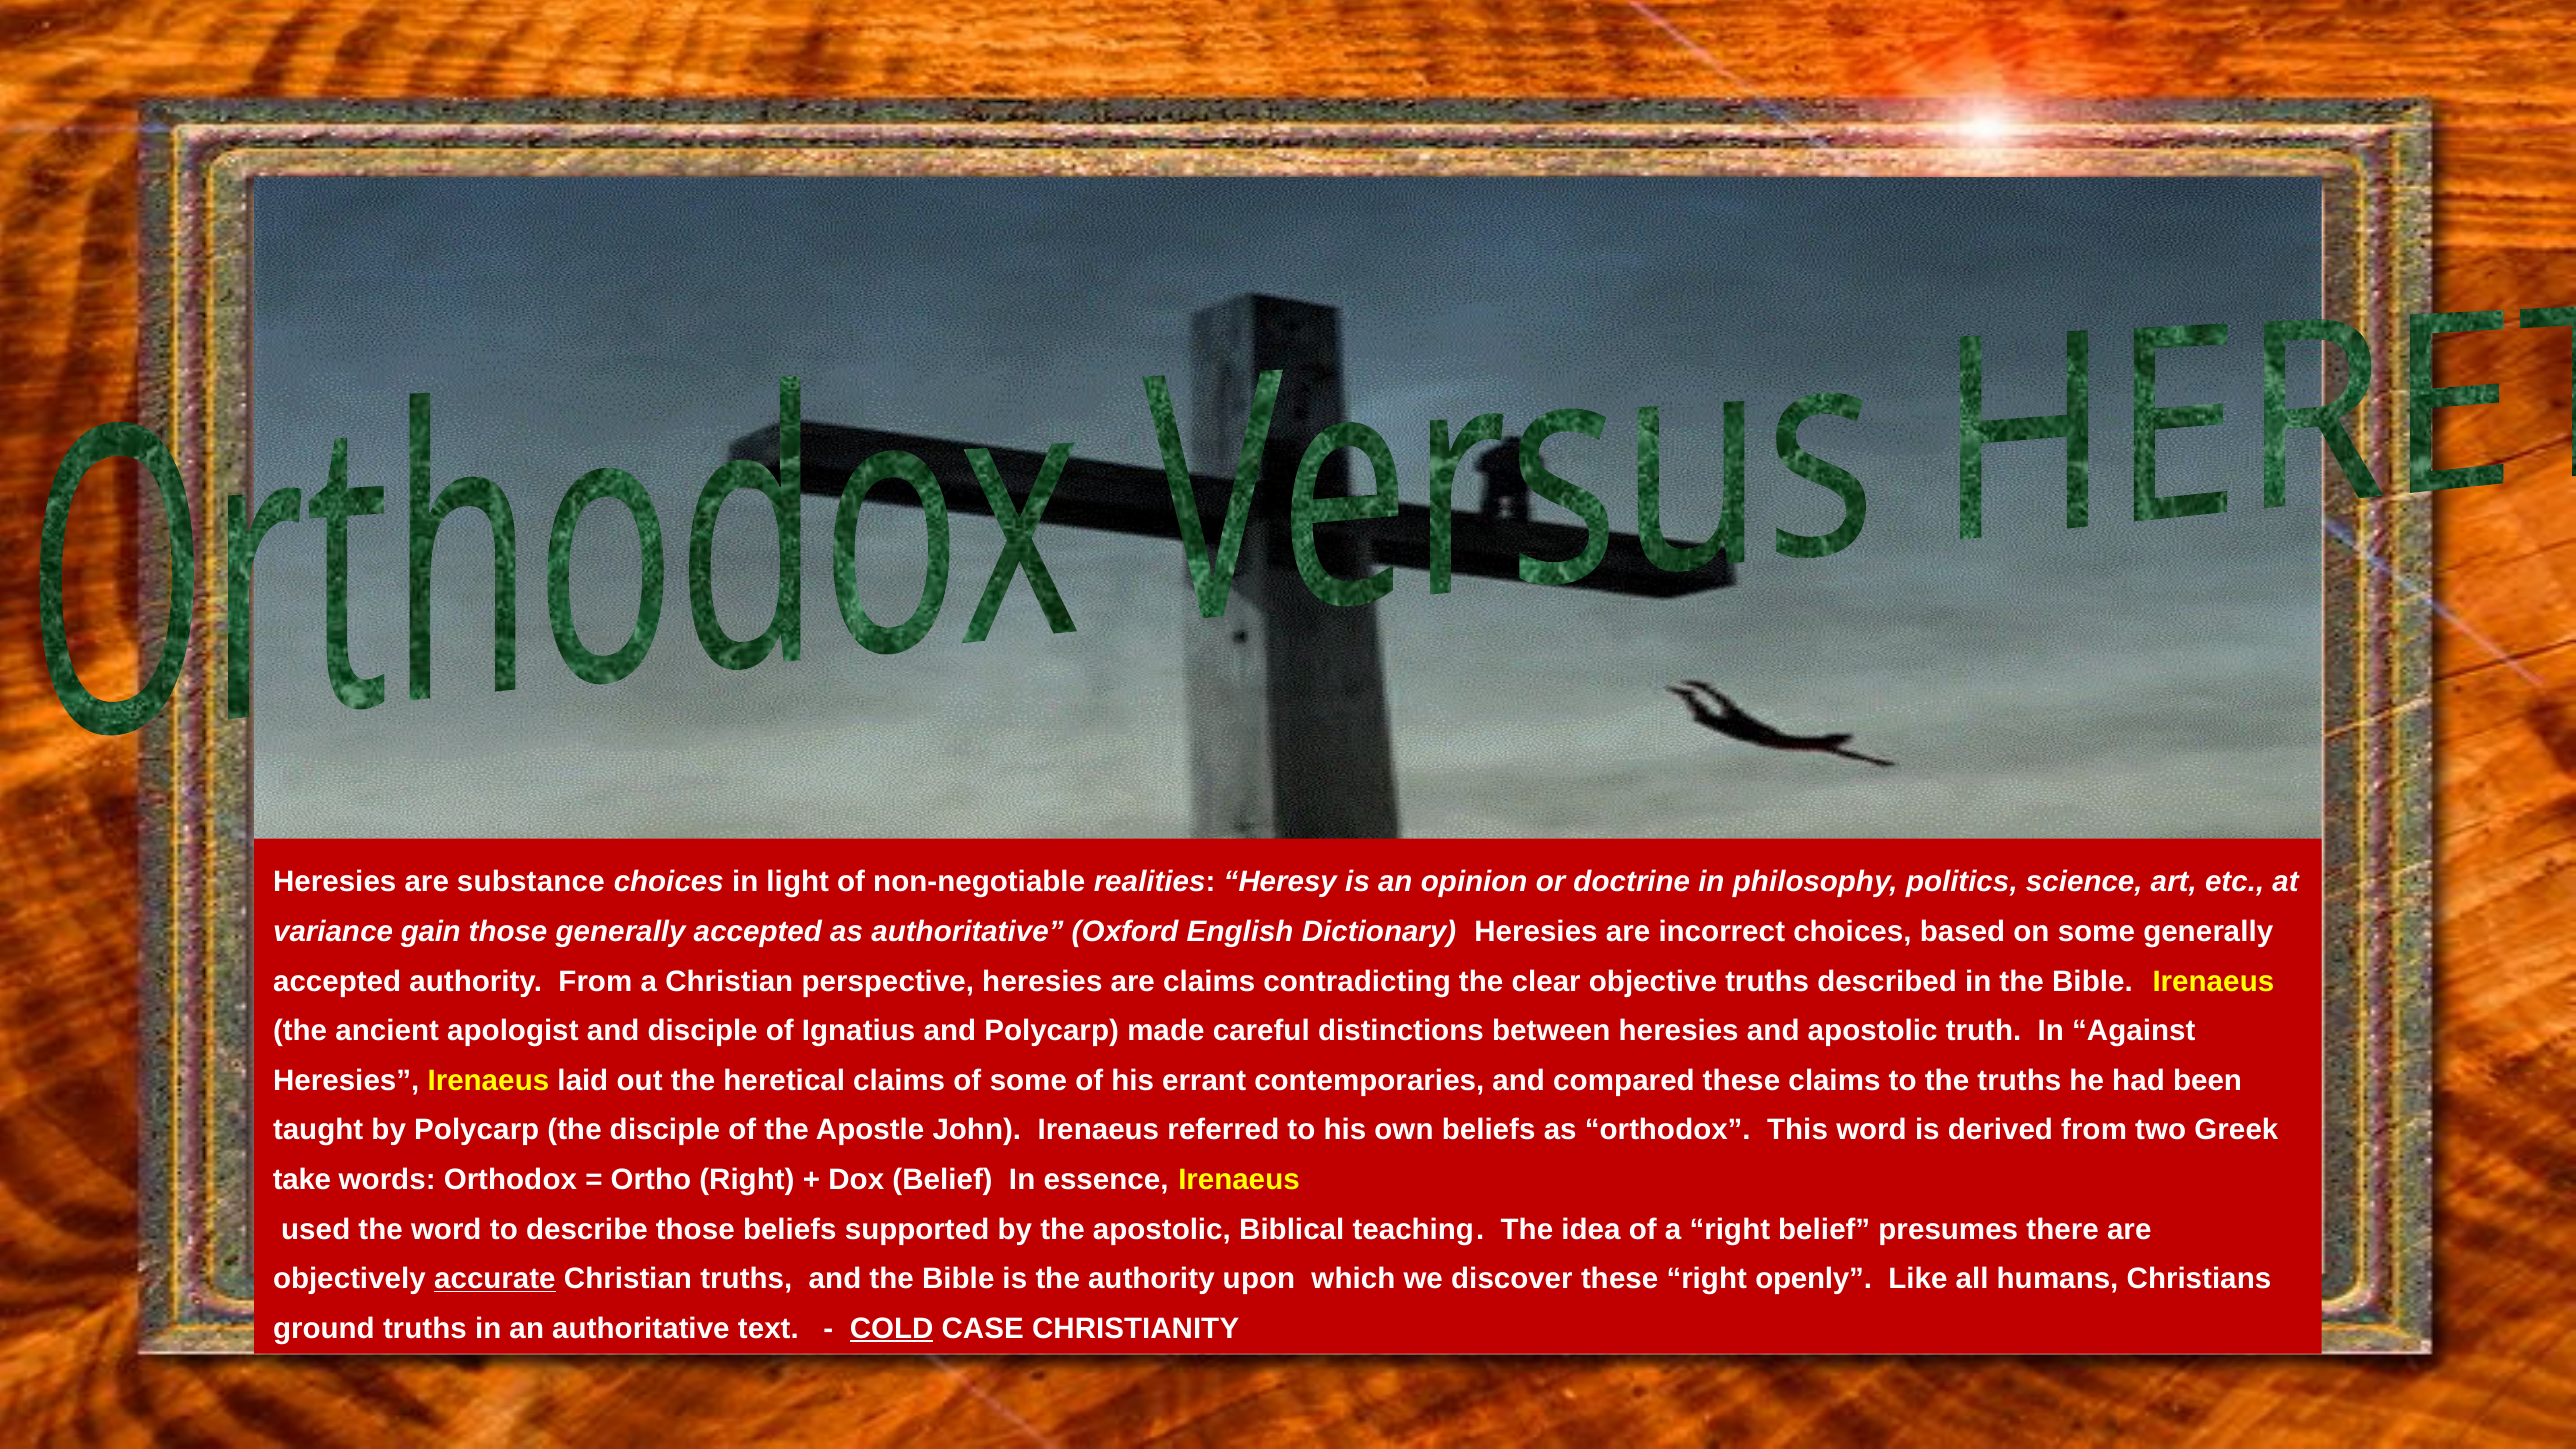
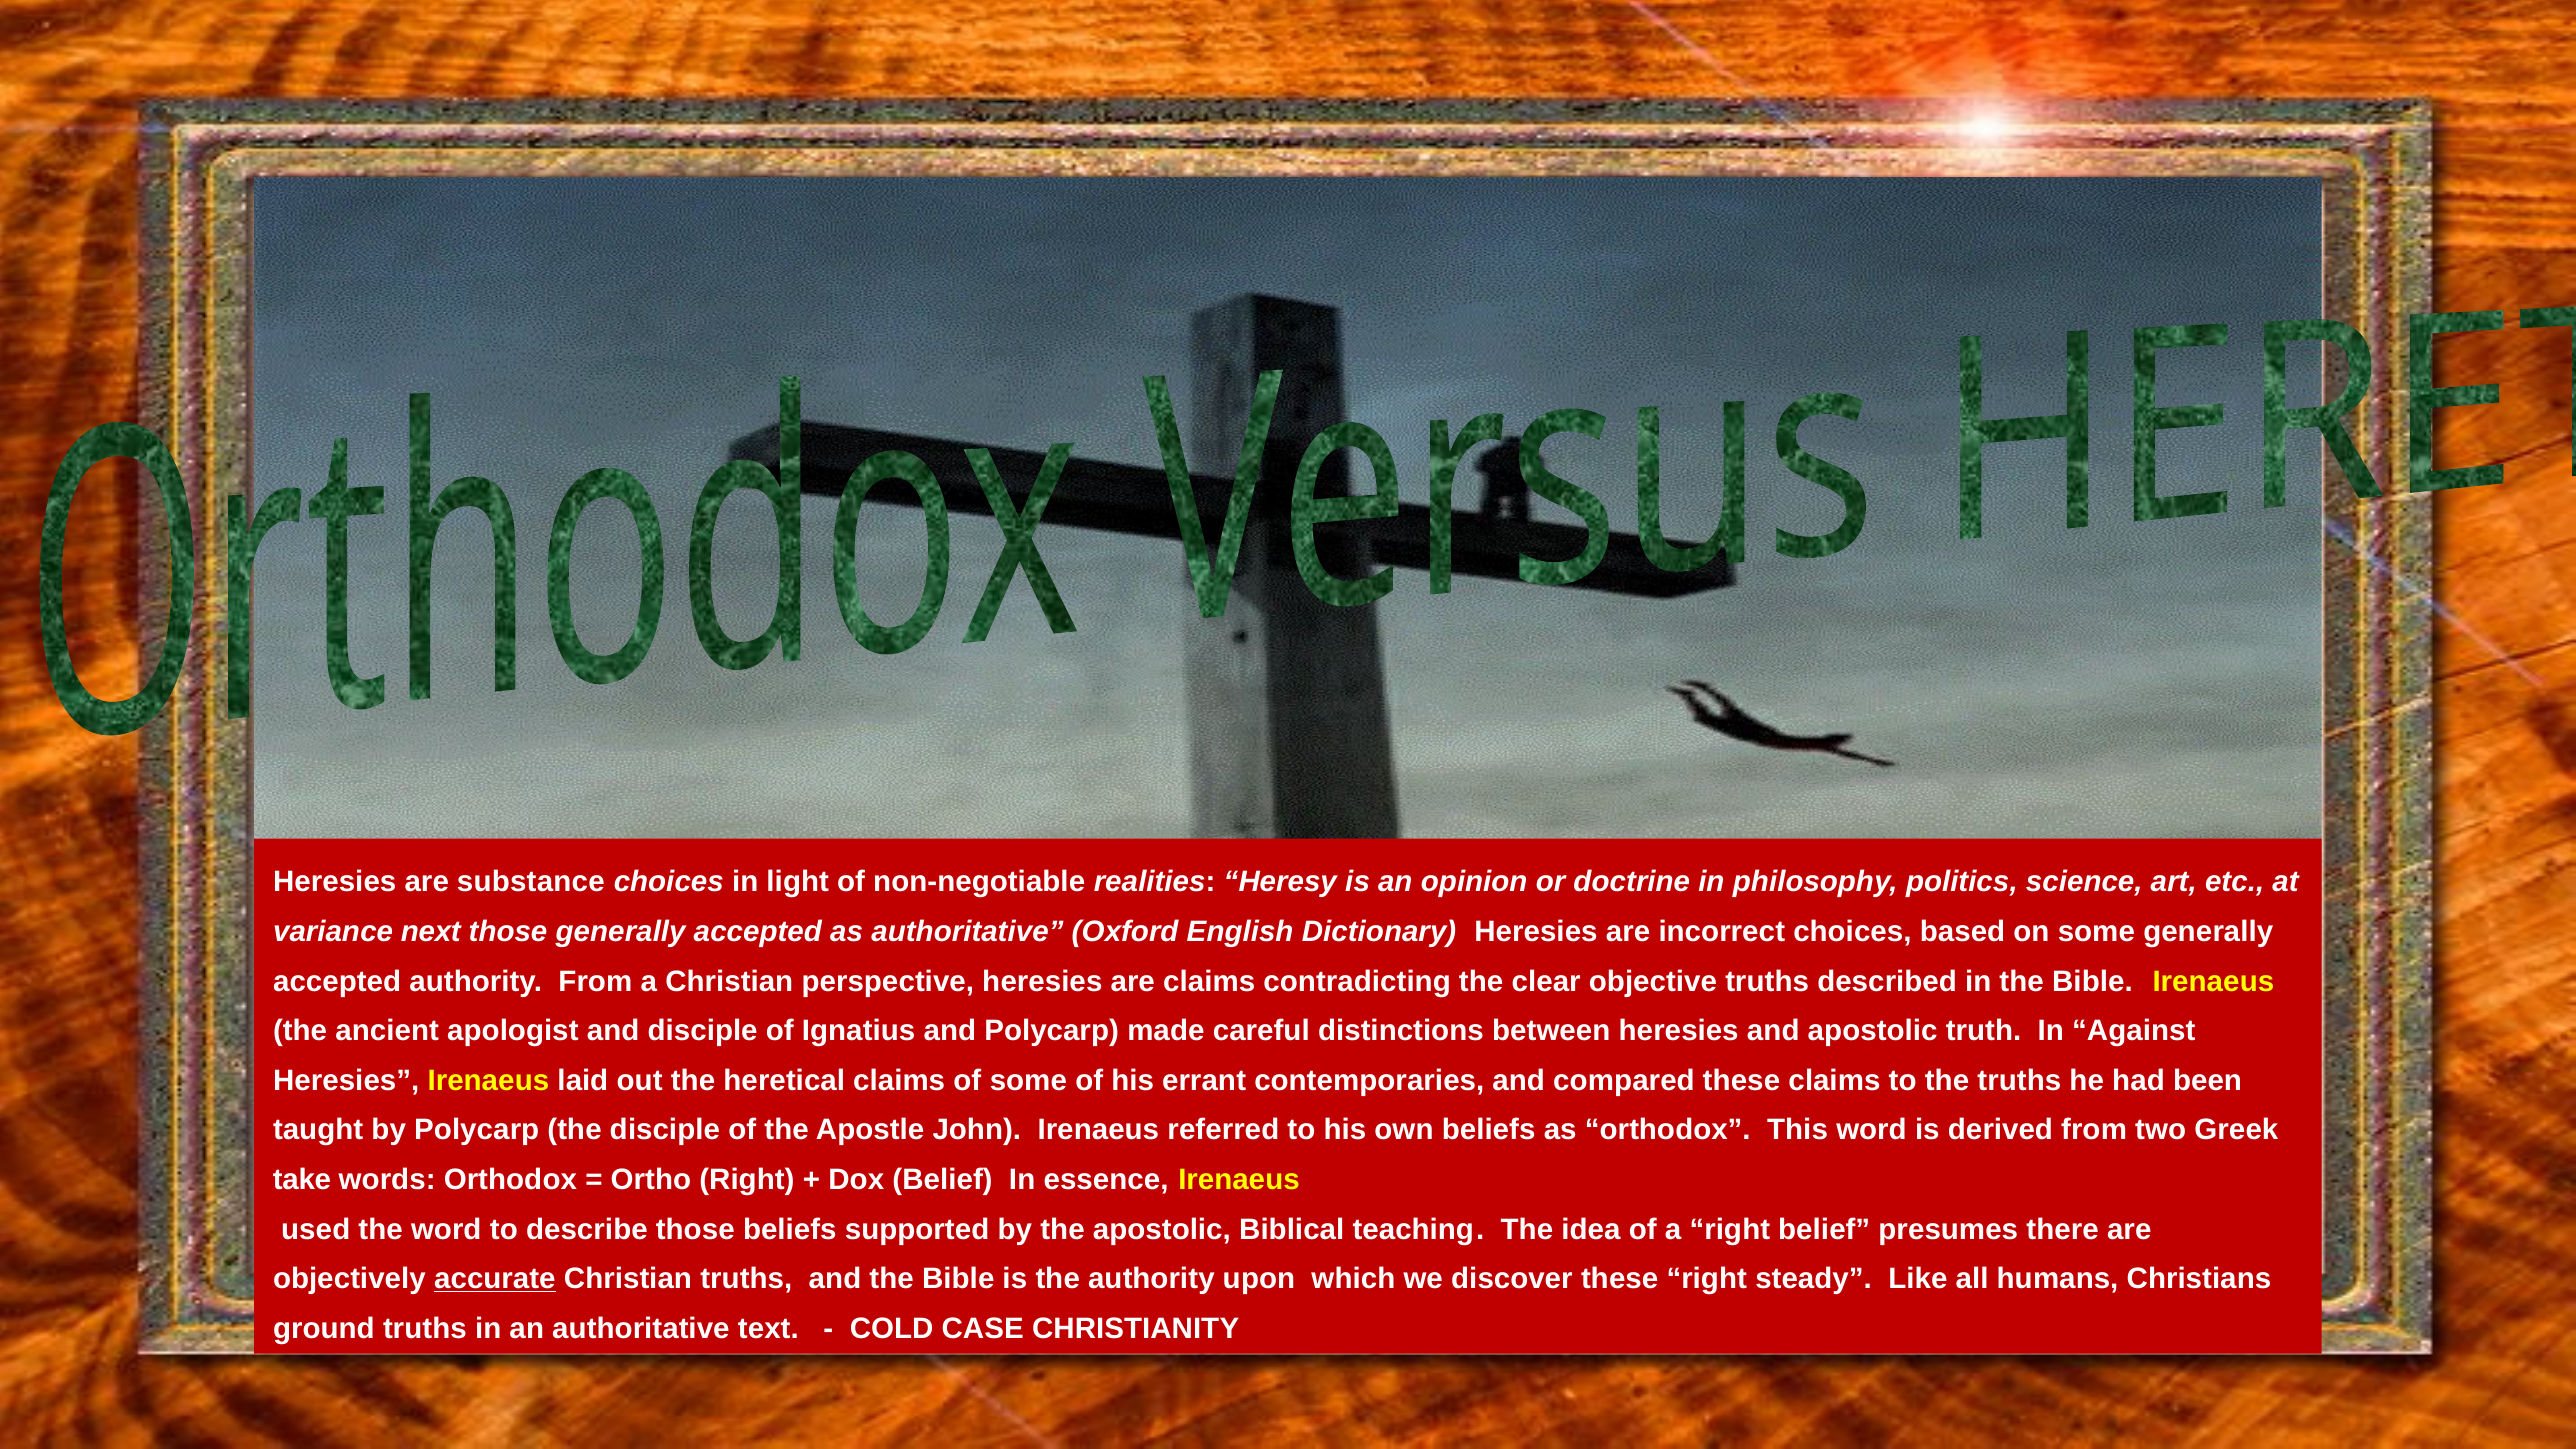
gain: gain -> next
openly: openly -> steady
COLD underline: present -> none
